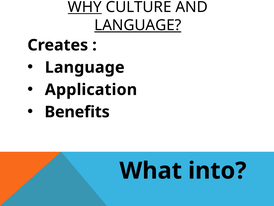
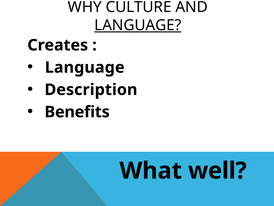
WHY underline: present -> none
Application: Application -> Description
into: into -> well
